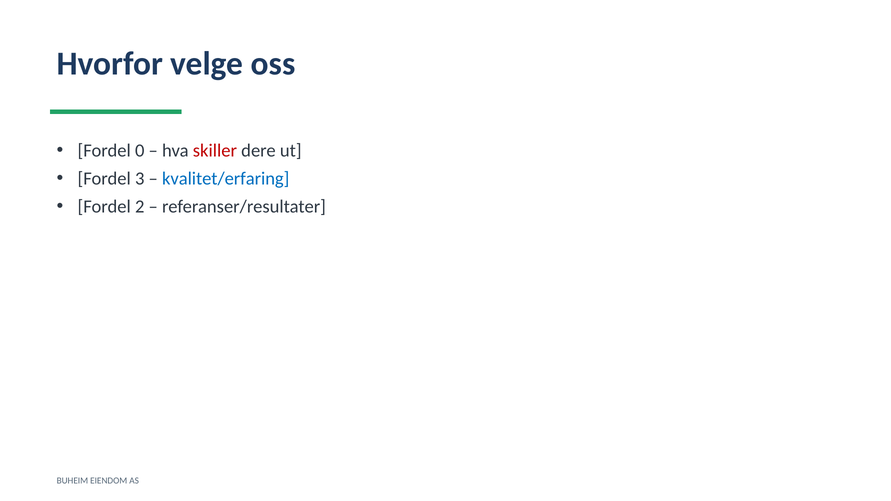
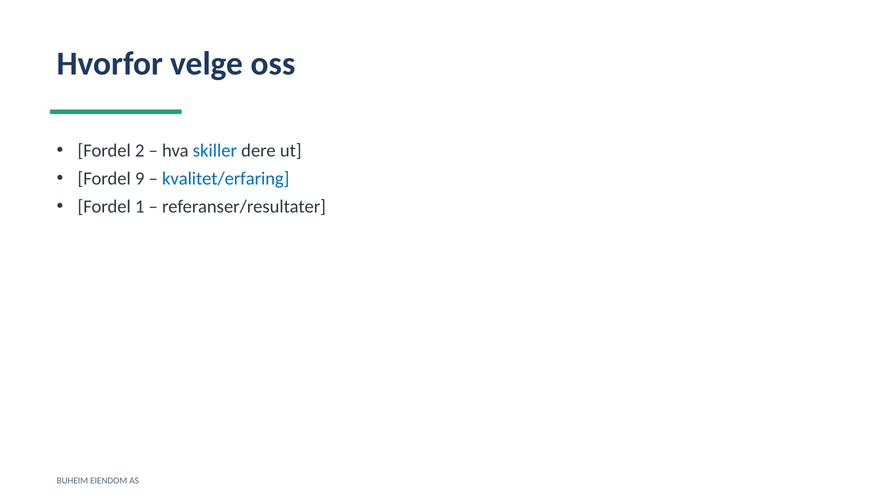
0: 0 -> 2
skiller colour: red -> blue
3: 3 -> 9
2: 2 -> 1
